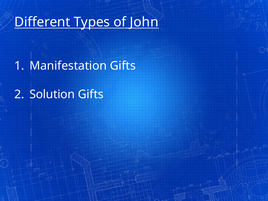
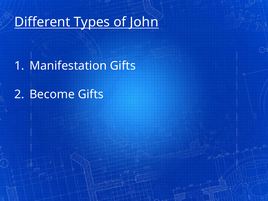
Solution: Solution -> Become
